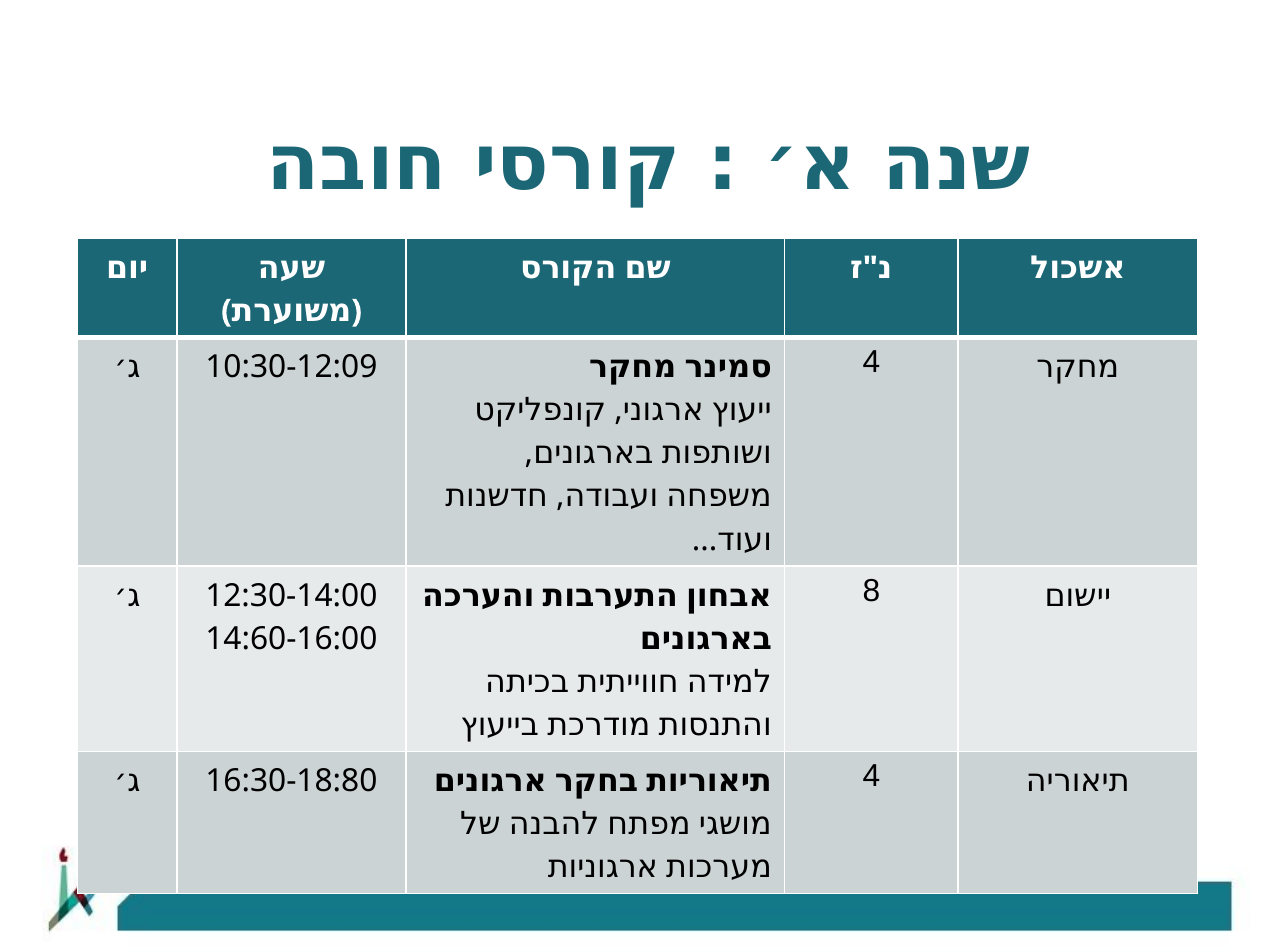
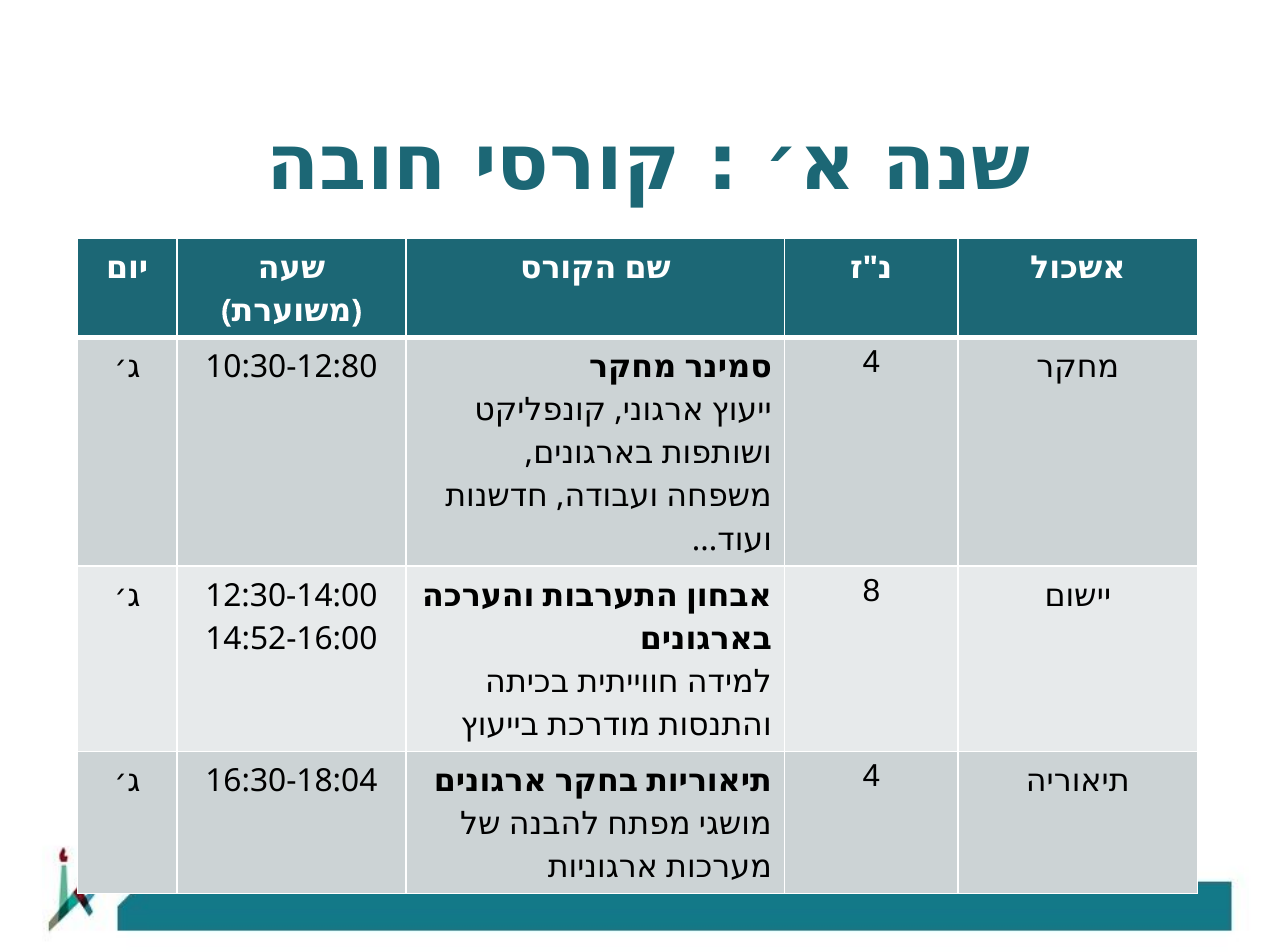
10:30-12:09: 10:30-12:09 -> 10:30-12:80
14:60-16:00: 14:60-16:00 -> 14:52-16:00
16:30-18:80: 16:30-18:80 -> 16:30-18:04
